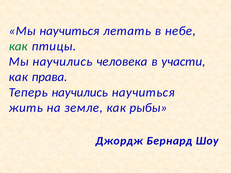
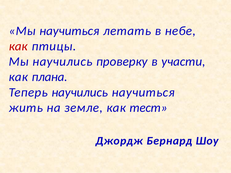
как at (18, 46) colour: green -> red
человека: человека -> проверку
права: права -> плана
рыбы: рыбы -> тест
